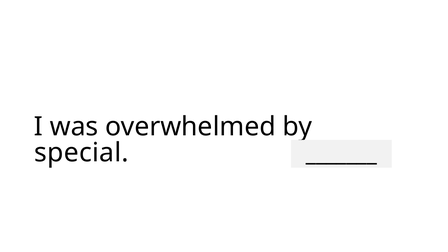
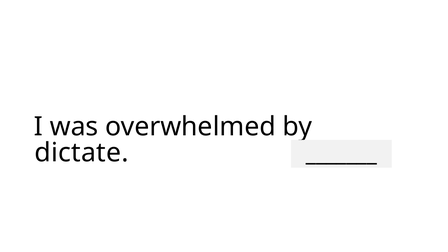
special: special -> dictate
